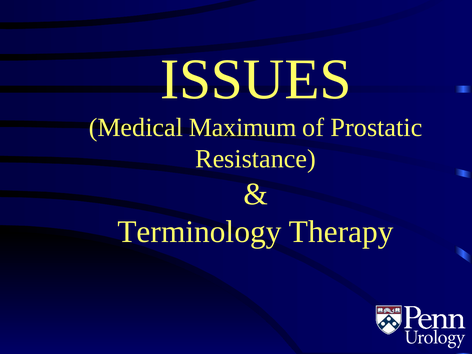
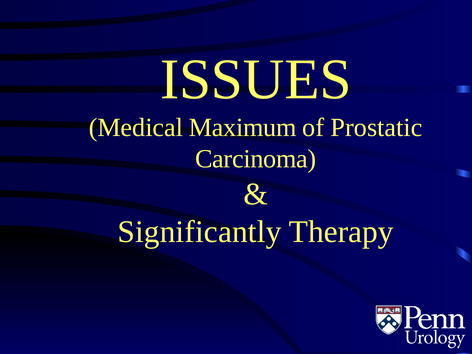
Resistance: Resistance -> Carcinoma
Terminology: Terminology -> Significantly
